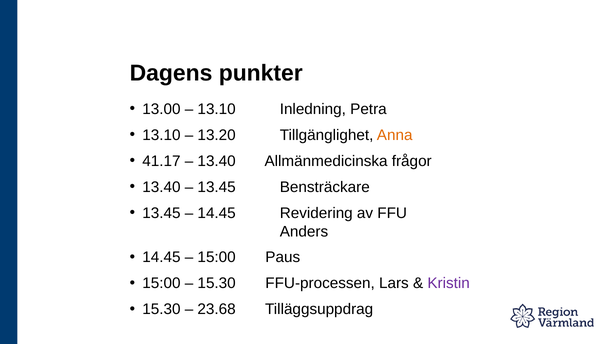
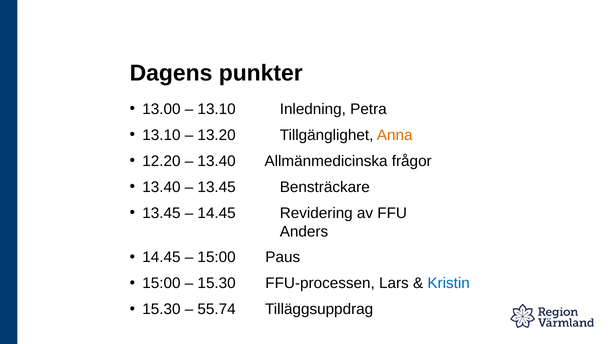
41.17: 41.17 -> 12.20
Kristin colour: purple -> blue
23.68: 23.68 -> 55.74
